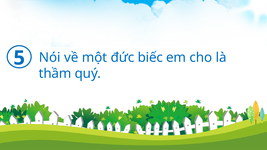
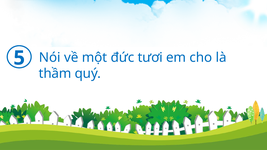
biếc: biếc -> tươi
